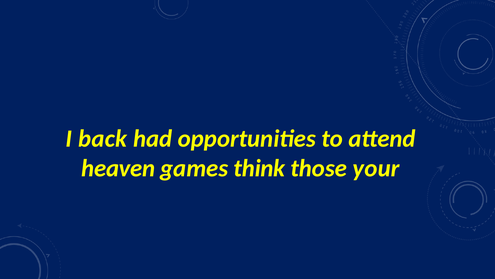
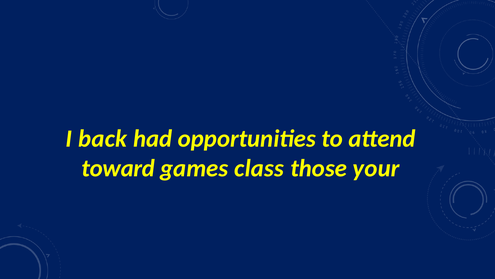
heaven: heaven -> toward
think: think -> class
